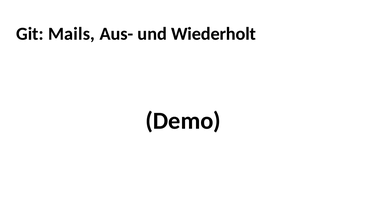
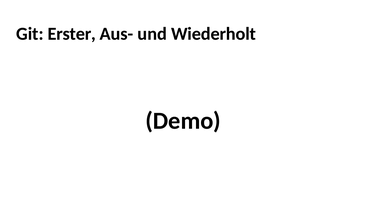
Mails: Mails -> Erster
